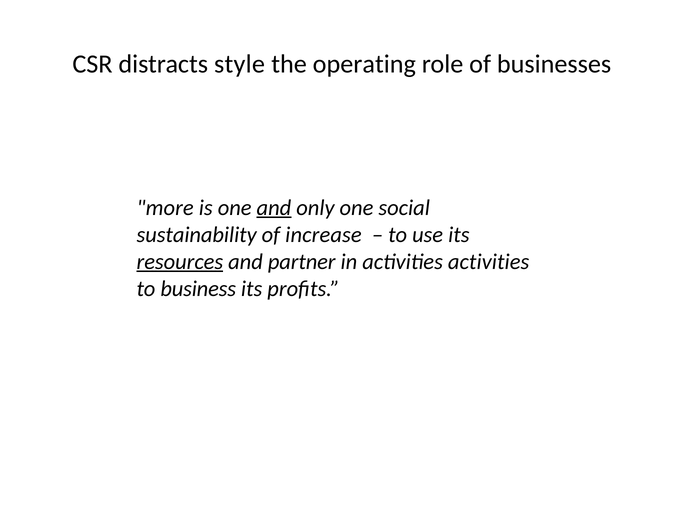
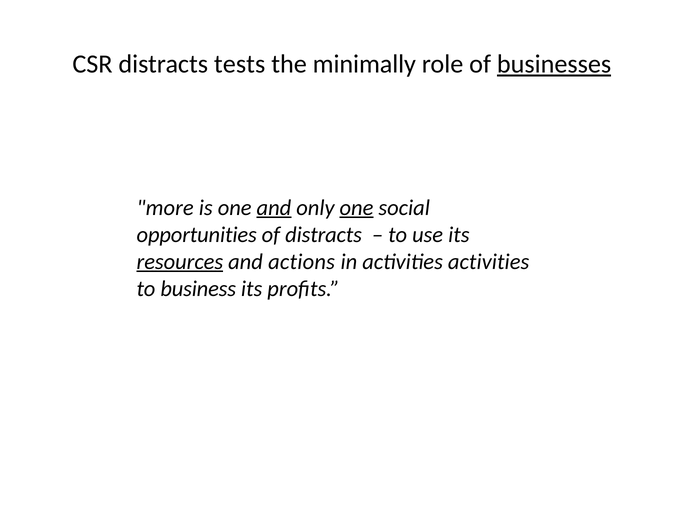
style: style -> tests
operating: operating -> minimally
businesses underline: none -> present
one at (356, 207) underline: none -> present
sustainability: sustainability -> opportunities
of increase: increase -> distracts
partner: partner -> actions
